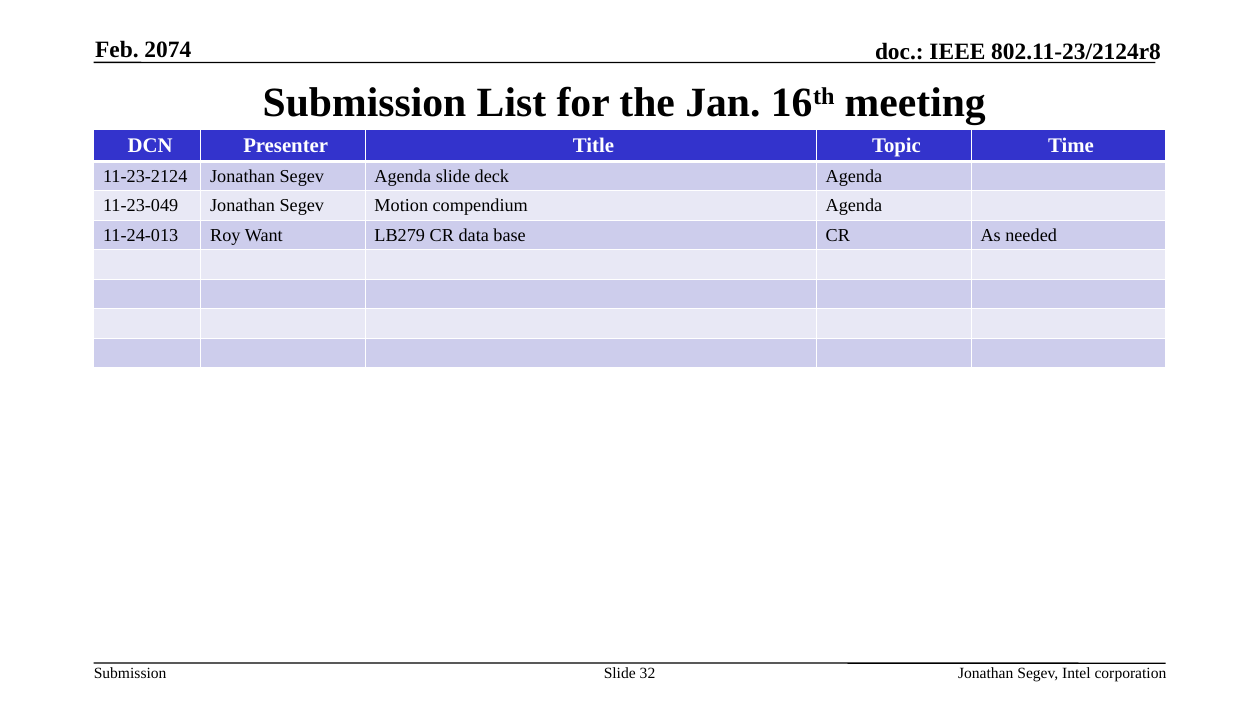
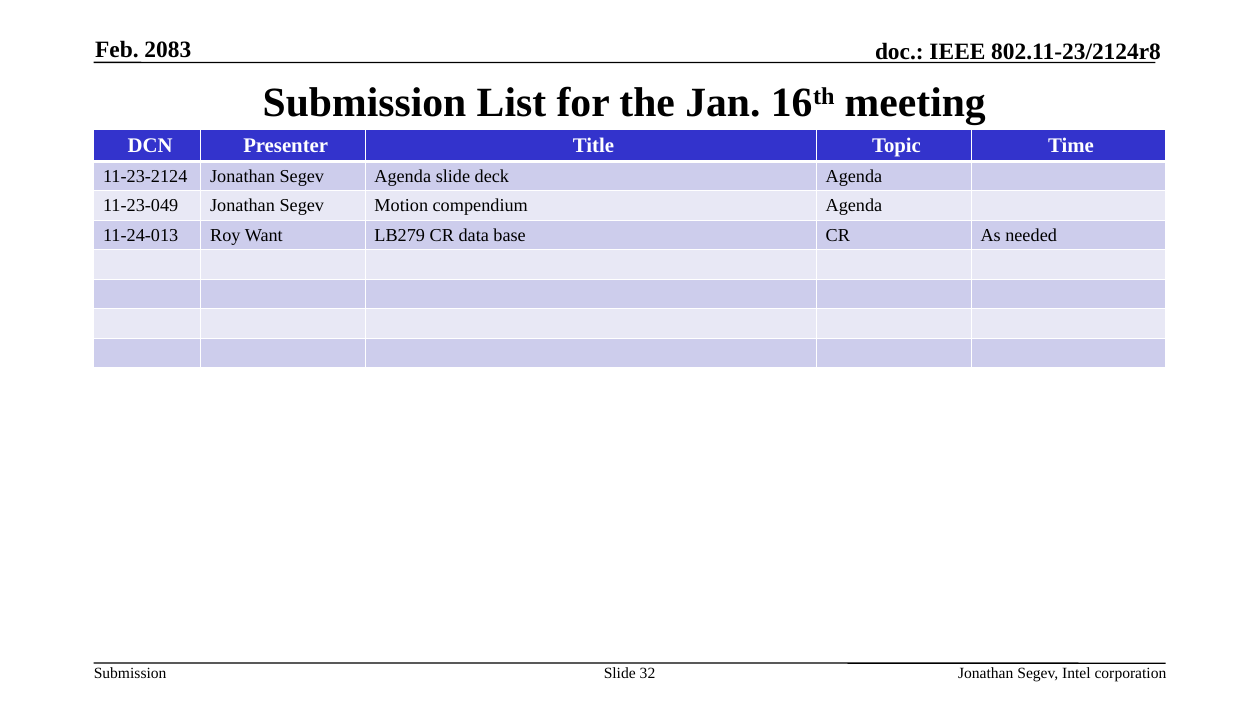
2074: 2074 -> 2083
